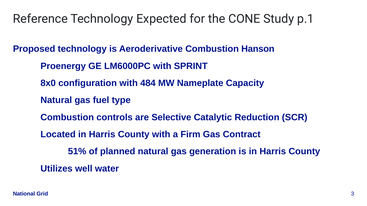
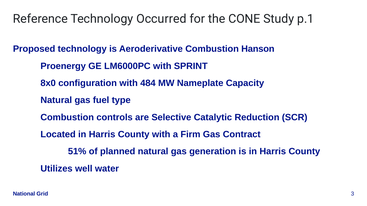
Expected: Expected -> Occurred
